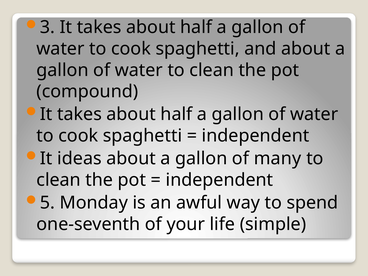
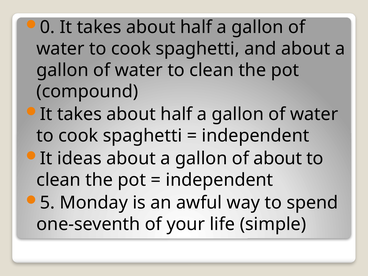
3: 3 -> 0
of many: many -> about
